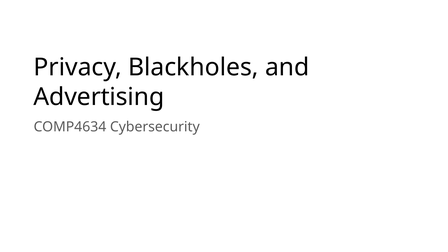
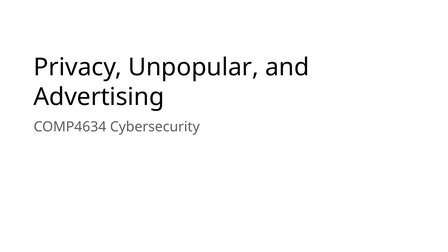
Blackholes: Blackholes -> Unpopular
